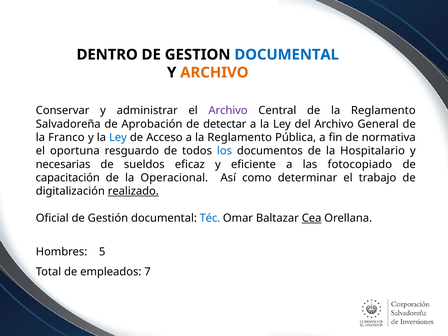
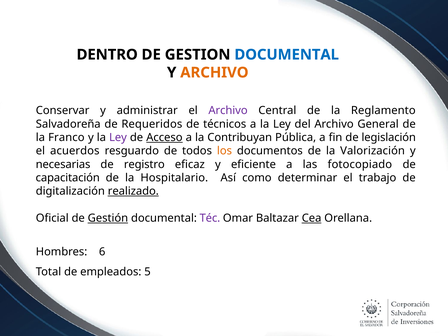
Aprobación: Aprobación -> Requeridos
detectar: detectar -> técnicos
Ley at (118, 137) colour: blue -> purple
Acceso underline: none -> present
a la Reglamento: Reglamento -> Contribuyan
normativa: normativa -> legislación
oportuna: oportuna -> acuerdos
los colour: blue -> orange
Hospitalario: Hospitalario -> Valorización
sueldos: sueldos -> registro
Operacional: Operacional -> Hospitalario
Gestión underline: none -> present
Téc colour: blue -> purple
5: 5 -> 6
7: 7 -> 5
